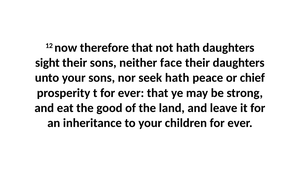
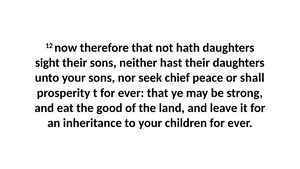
face: face -> hast
seek hath: hath -> chief
chief: chief -> shall
